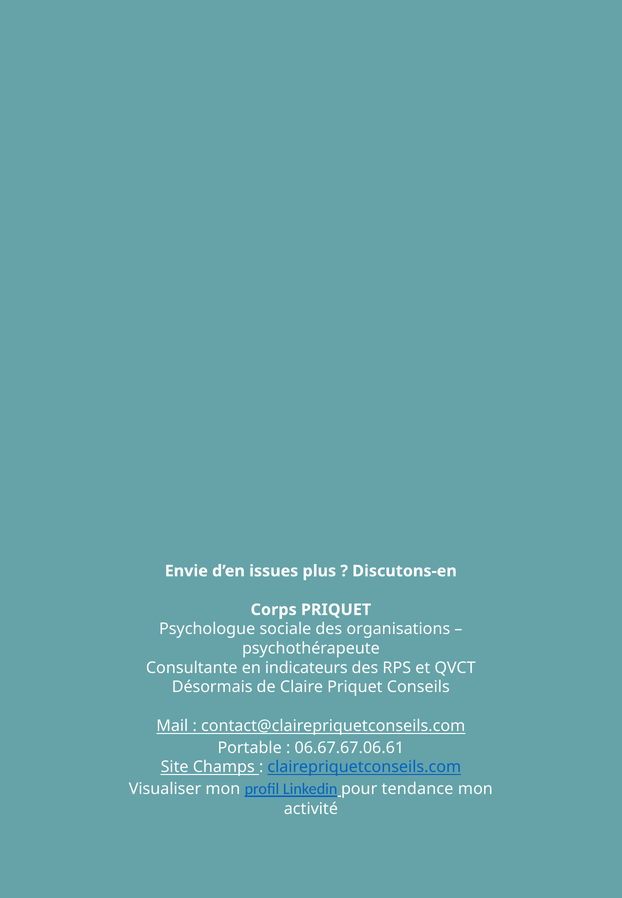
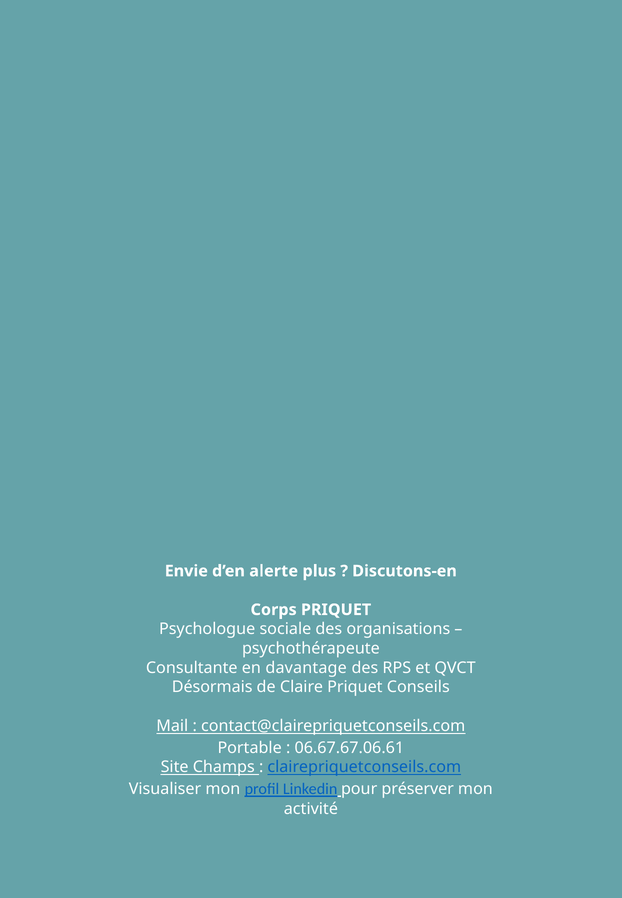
issues: issues -> alerte
indicateurs: indicateurs -> davantage
tendance: tendance -> préserver
